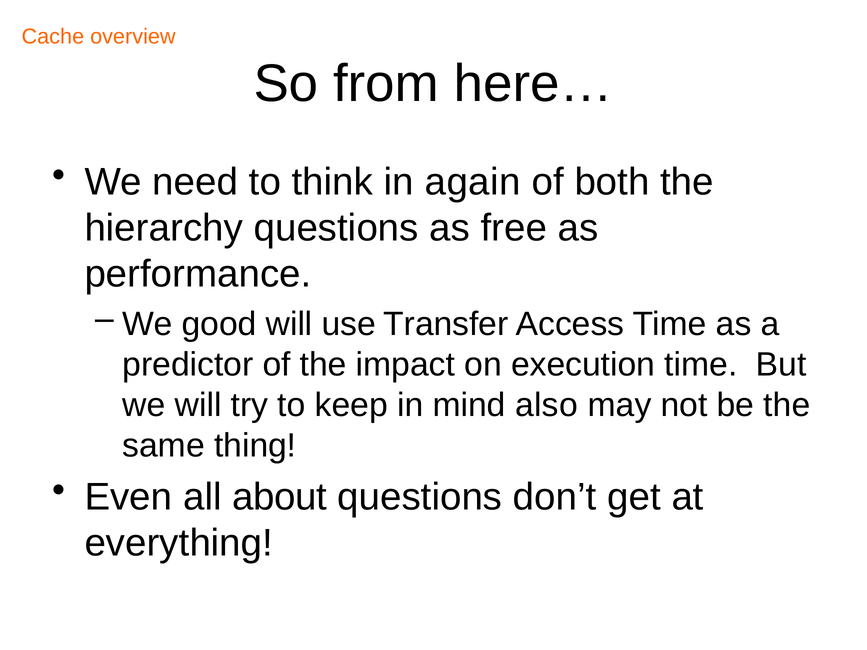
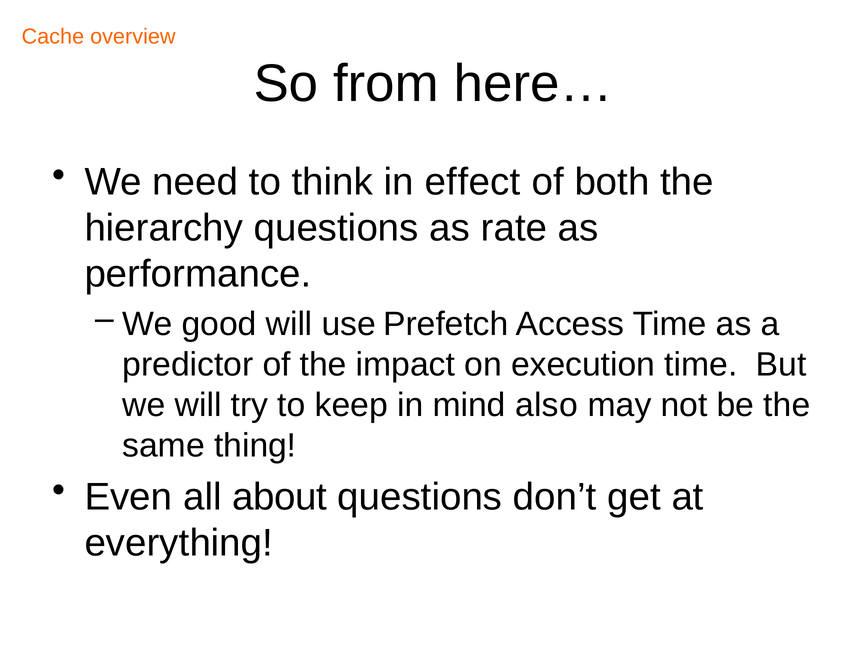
again: again -> effect
free: free -> rate
Transfer: Transfer -> Prefetch
